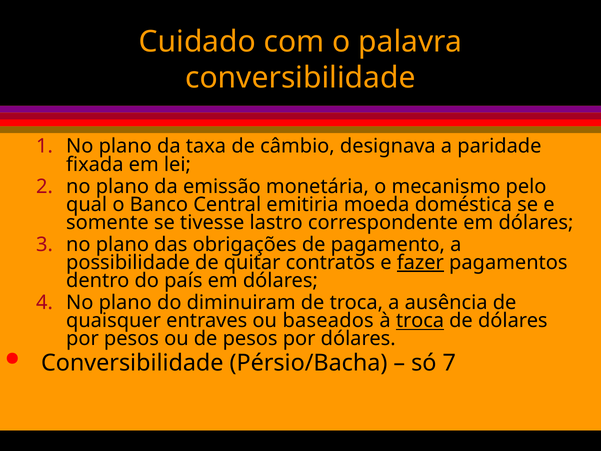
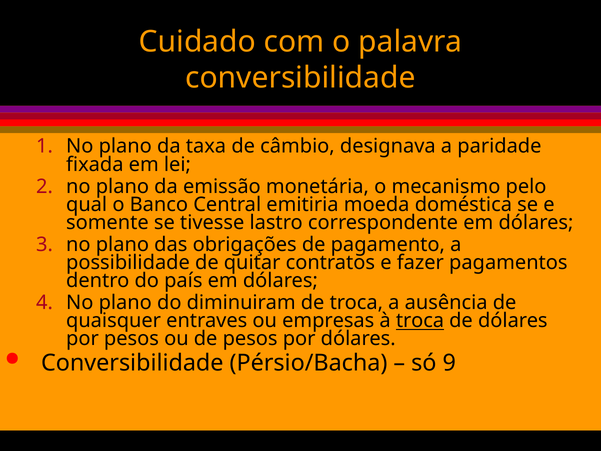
fazer underline: present -> none
baseados: baseados -> empresas
7: 7 -> 9
